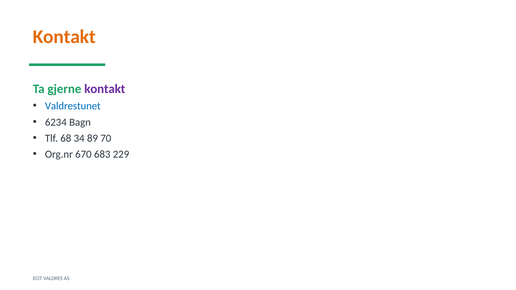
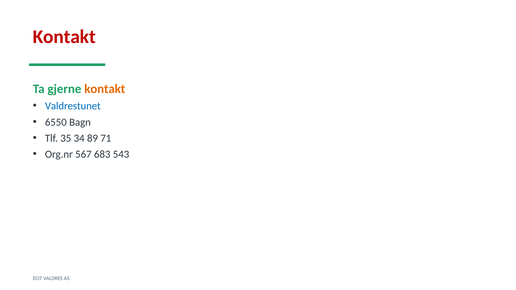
Kontakt at (64, 37) colour: orange -> red
kontakt at (105, 89) colour: purple -> orange
6234: 6234 -> 6550
68: 68 -> 35
70: 70 -> 71
670: 670 -> 567
229: 229 -> 543
